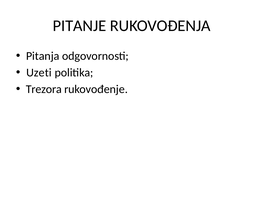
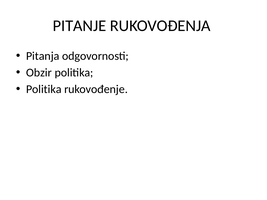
Uzeti: Uzeti -> Obzir
Trezora at (44, 89): Trezora -> Politika
